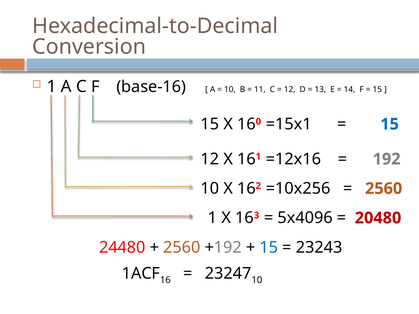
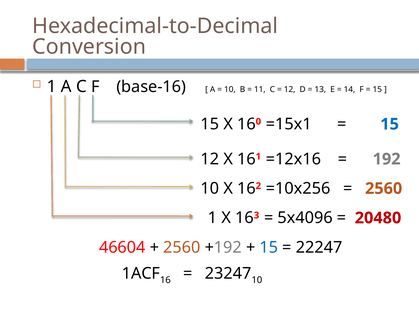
24480: 24480 -> 46604
23243: 23243 -> 22247
